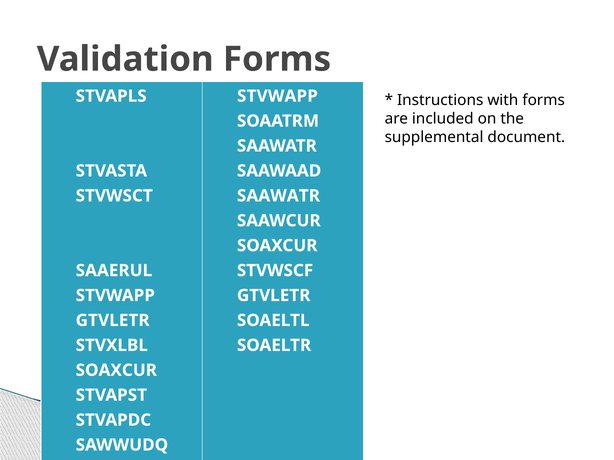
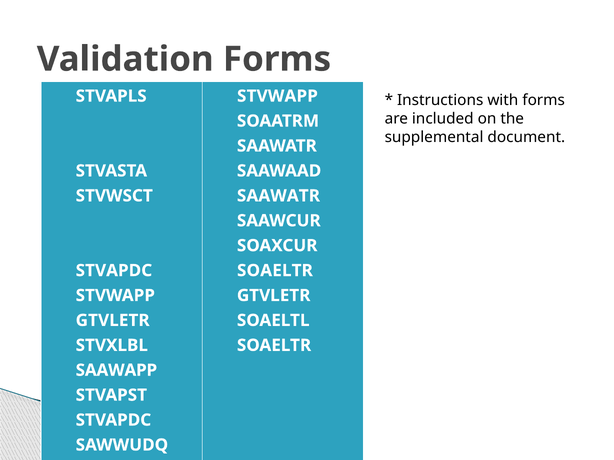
SAAERUL at (114, 271): SAAERUL -> STVAPDC
STVWSCF at (275, 271): STVWSCF -> SOAELTR
SOAXCUR at (116, 371): SOAXCUR -> SAAWAPP
